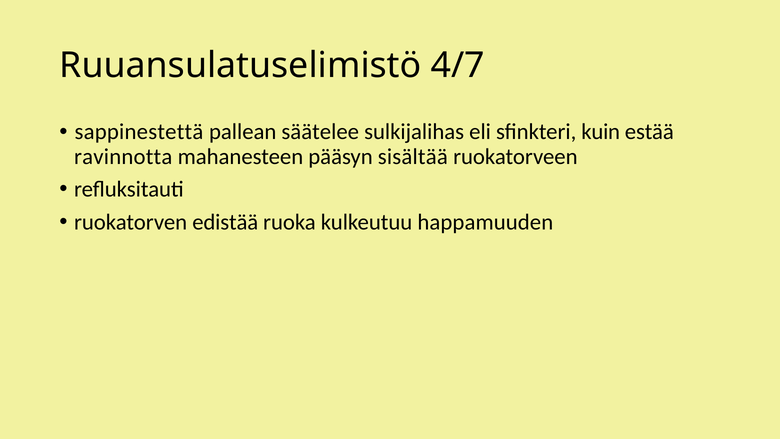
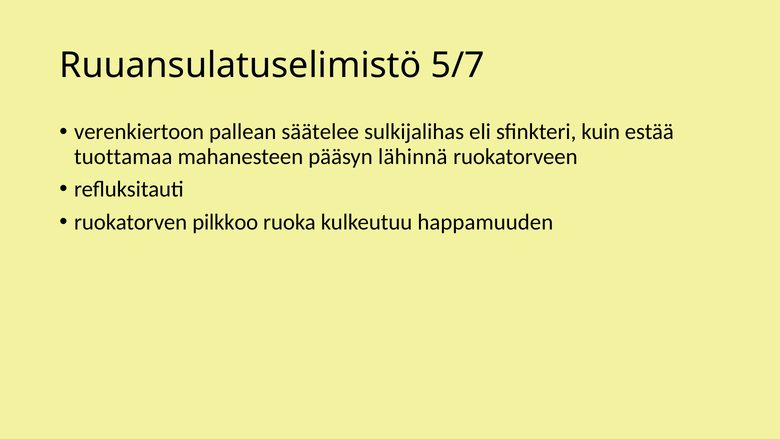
4/7: 4/7 -> 5/7
sappinestettä: sappinestettä -> verenkiertoon
ravinnotta: ravinnotta -> tuottamaa
sisältää: sisältää -> lähinnä
edistää: edistää -> pilkkoo
